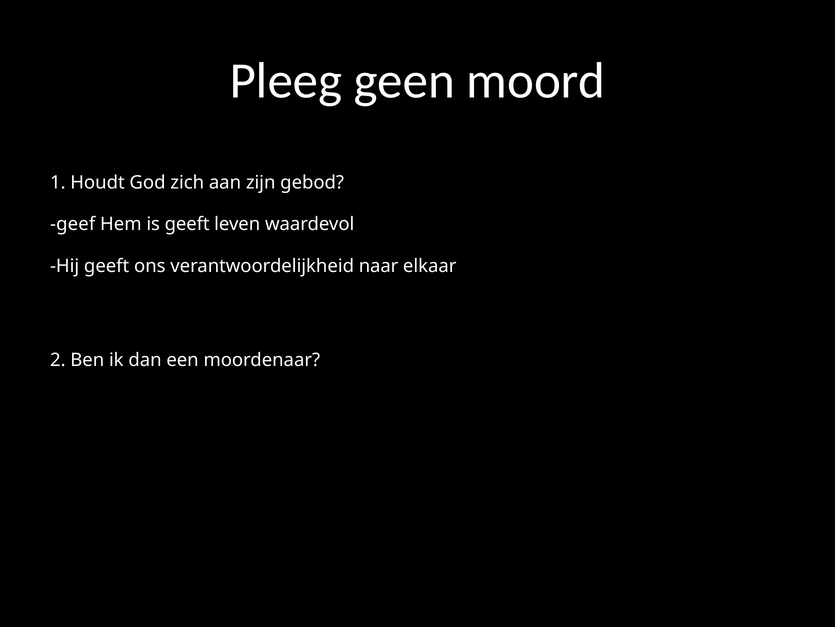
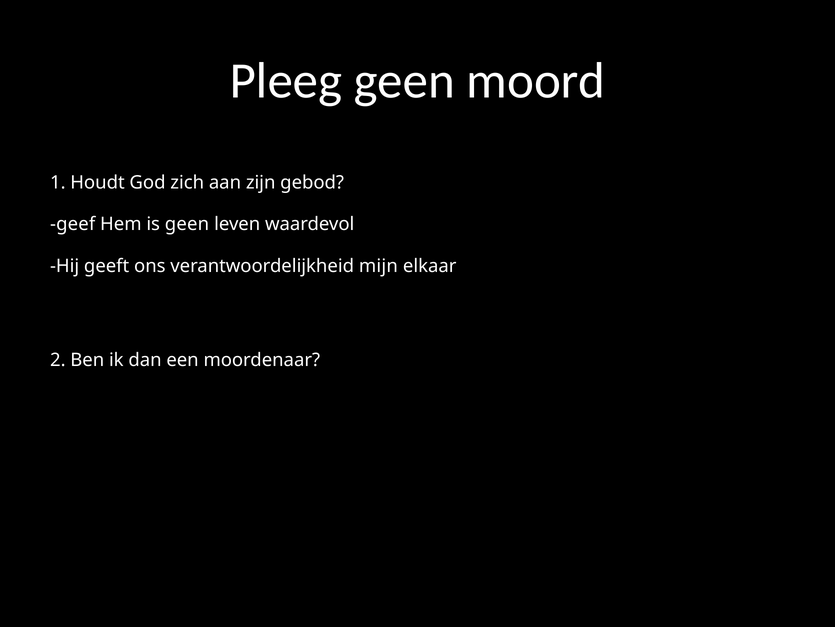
is geeft: geeft -> geen
naar: naar -> mijn
